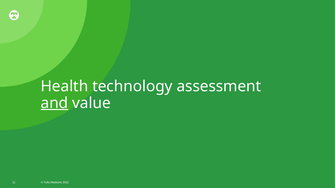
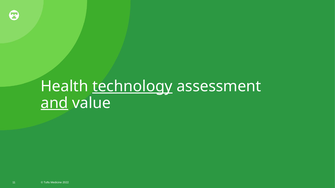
technology underline: none -> present
